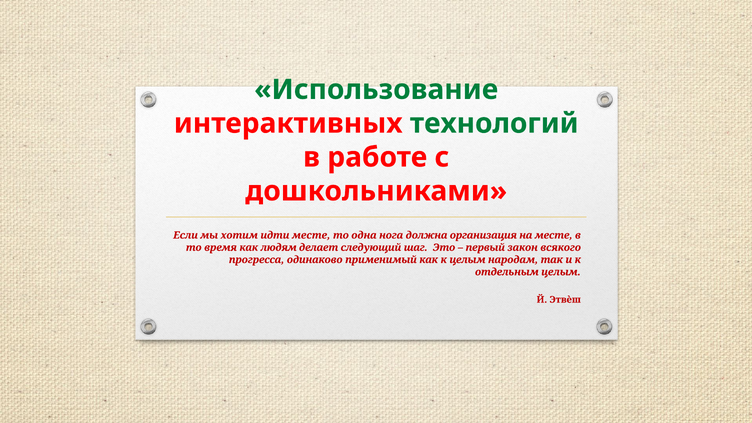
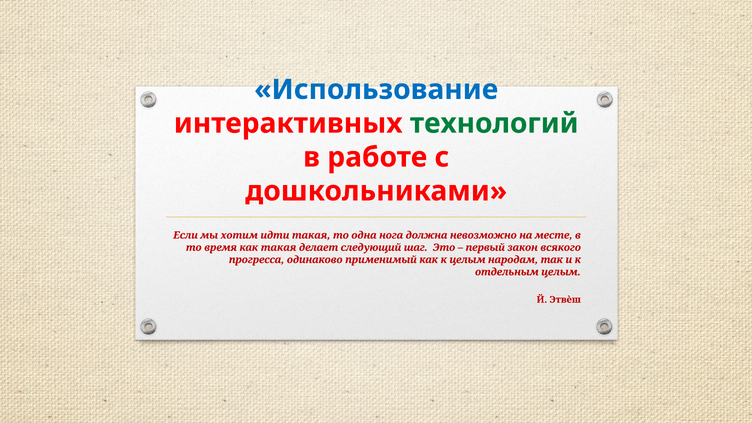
Использование colour: green -> blue
идти месте: месте -> такая
организация: организация -> невозможно
как людям: людям -> такая
